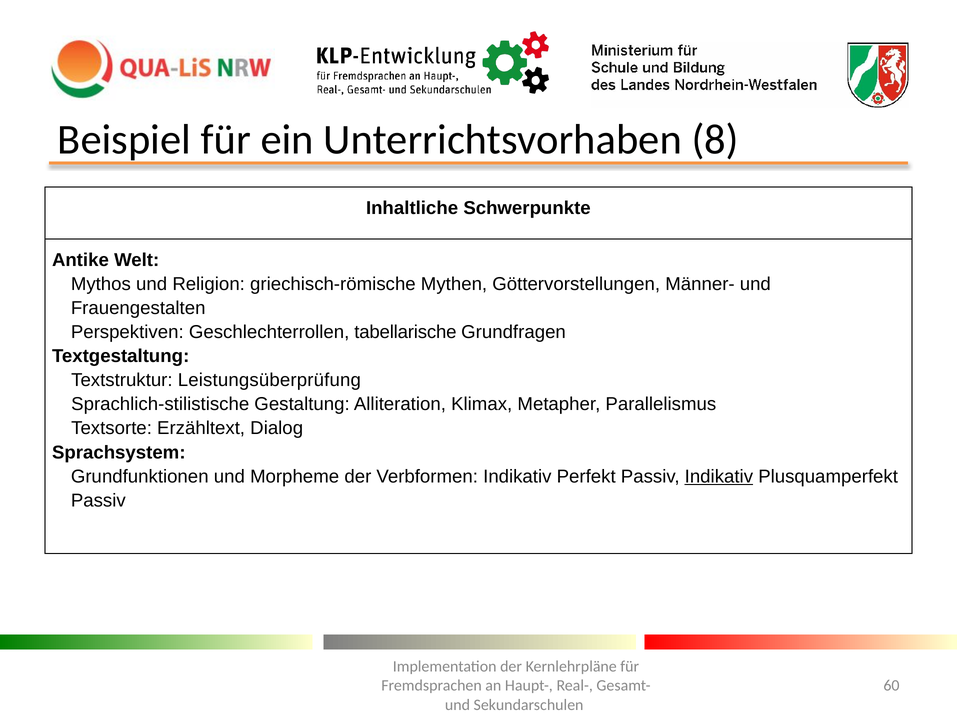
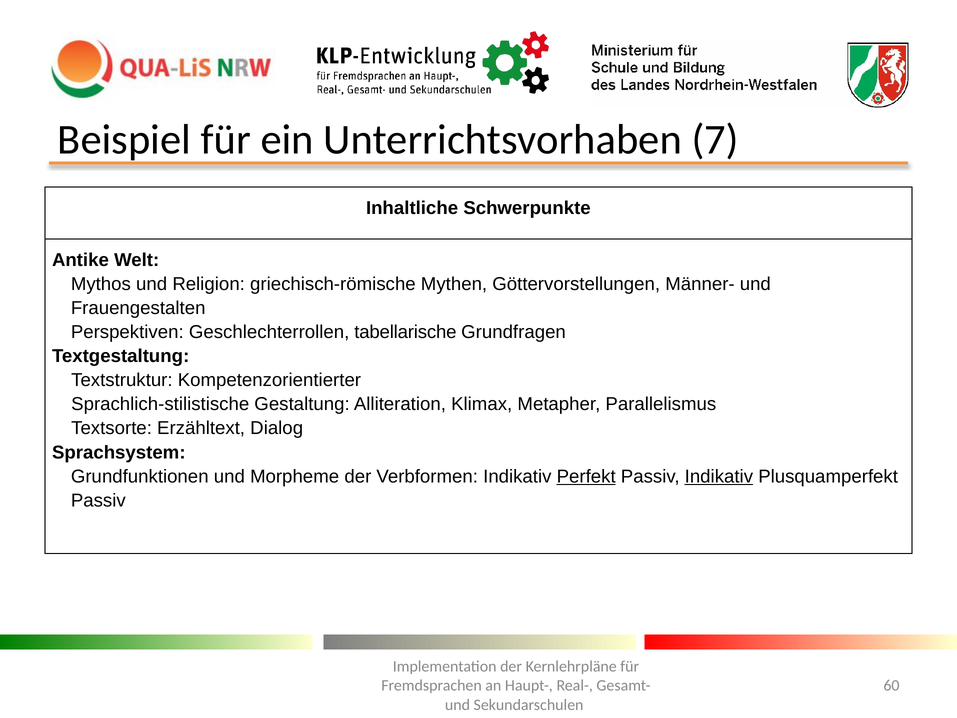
8: 8 -> 7
Leistungsüberprüfung: Leistungsüberprüfung -> Kompetenzorientierter
Perfekt underline: none -> present
